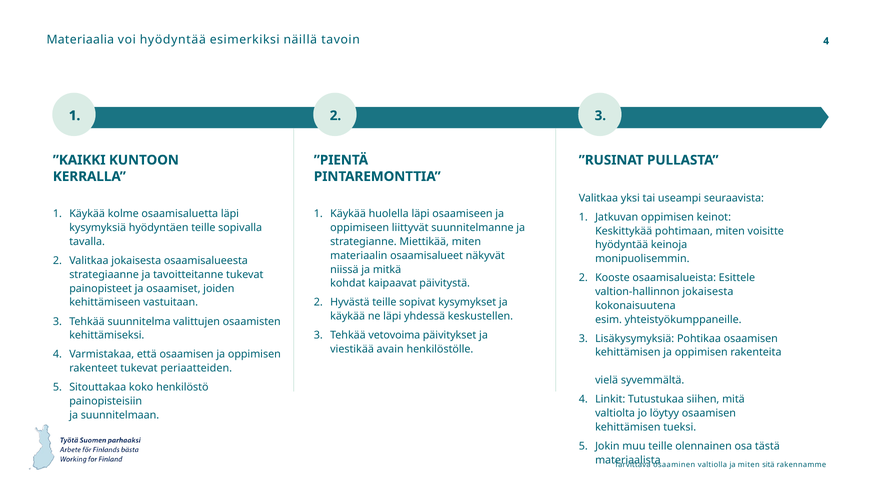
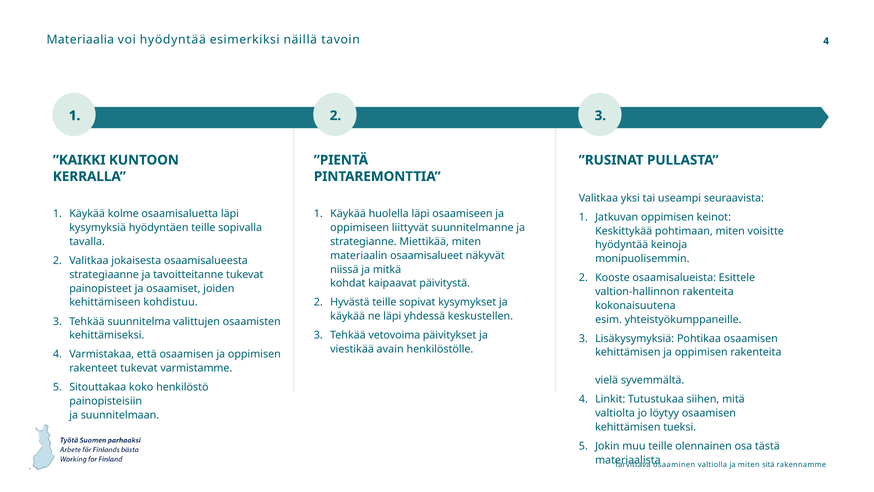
valtion-hallinnon jokaisesta: jokaisesta -> rakenteita
vastuitaan: vastuitaan -> kohdistuu
periaatteiden: periaatteiden -> varmistamme
